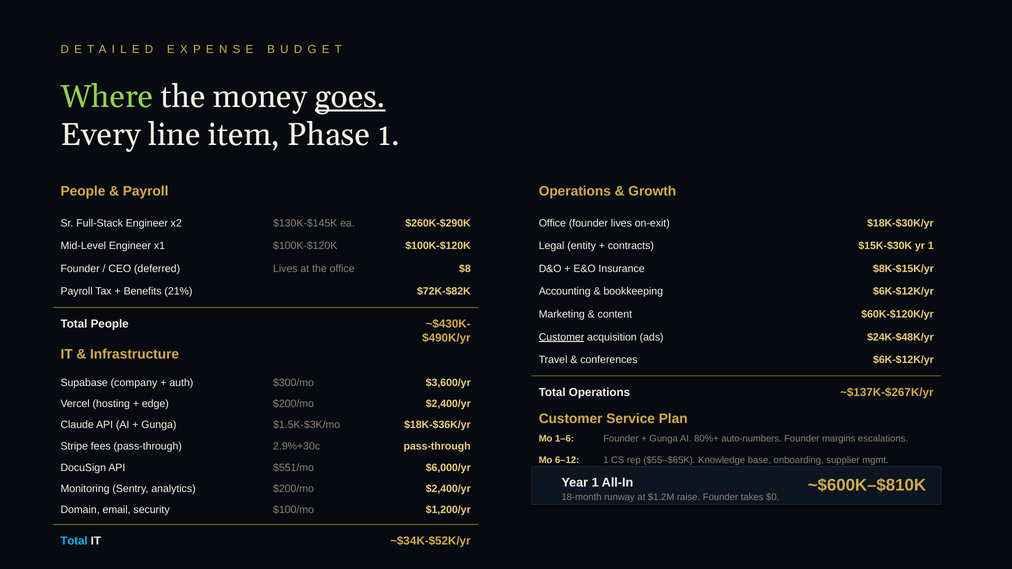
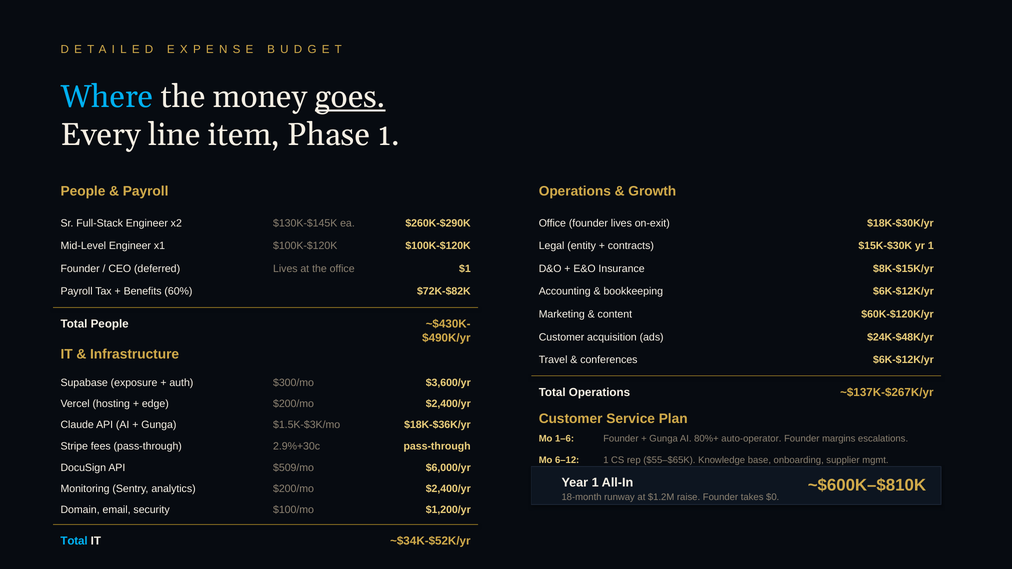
Where colour: light green -> light blue
$8: $8 -> $1
21%: 21% -> 60%
Customer at (562, 337) underline: present -> none
company: company -> exposure
auto-numbers: auto-numbers -> auto-operator
$551/mo: $551/mo -> $509/mo
